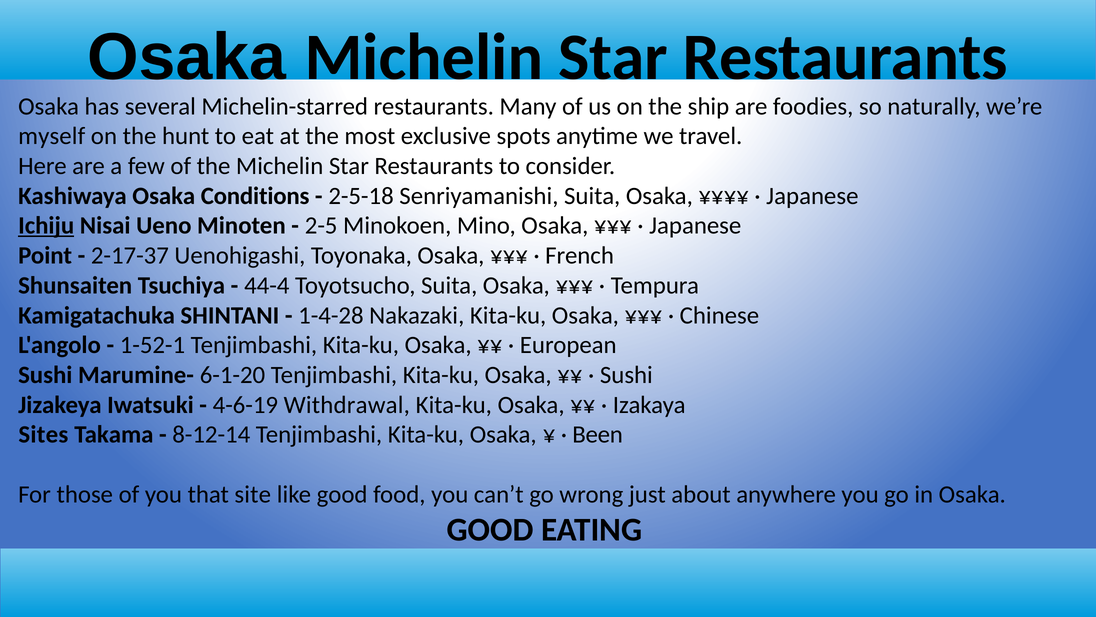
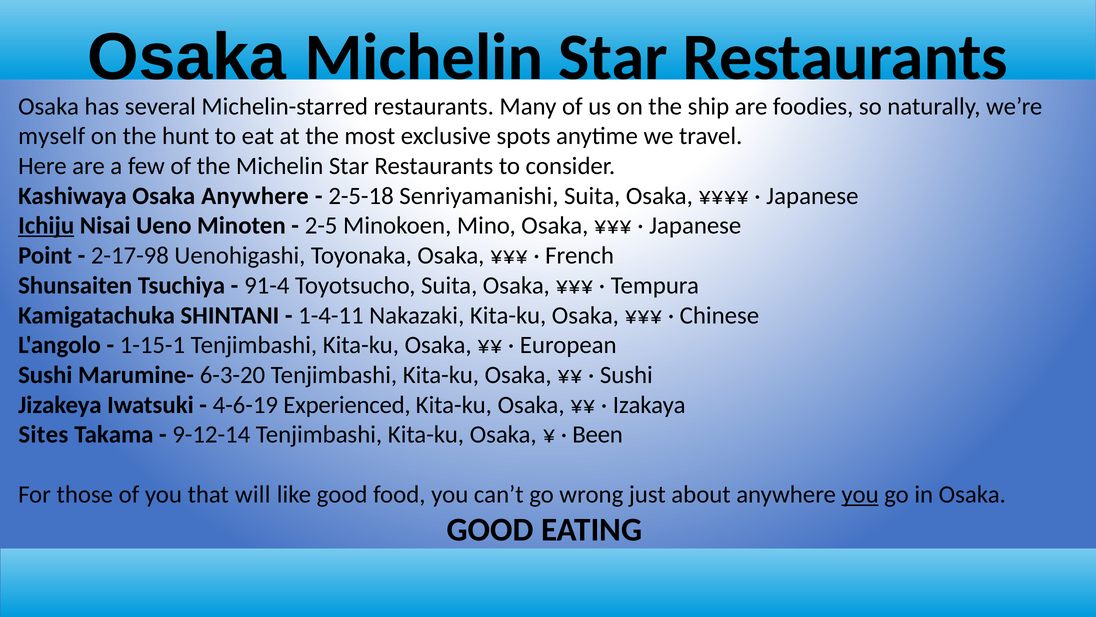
Osaka Conditions: Conditions -> Anywhere
2-17-37: 2-17-37 -> 2-17-98
44-4: 44-4 -> 91-4
1-4-28: 1-4-28 -> 1-4-11
1-52-1: 1-52-1 -> 1-15-1
6-1-20: 6-1-20 -> 6-3-20
Withdrawal: Withdrawal -> Experienced
8-12-14: 8-12-14 -> 9-12-14
site: site -> will
you at (860, 494) underline: none -> present
